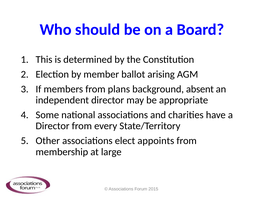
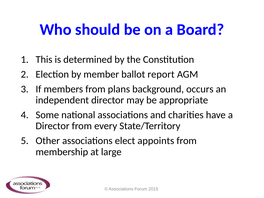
arising: arising -> report
absent: absent -> occurs
